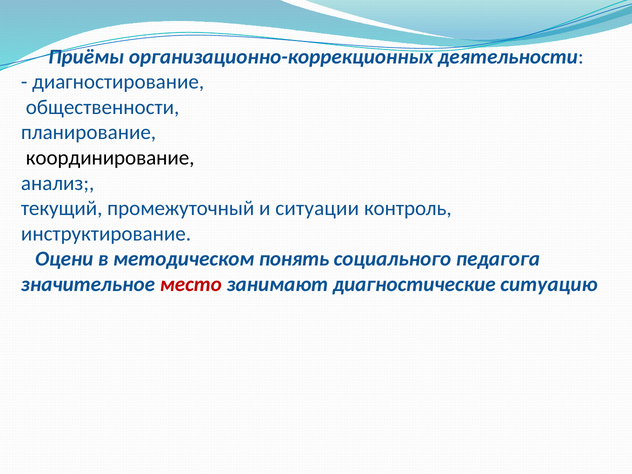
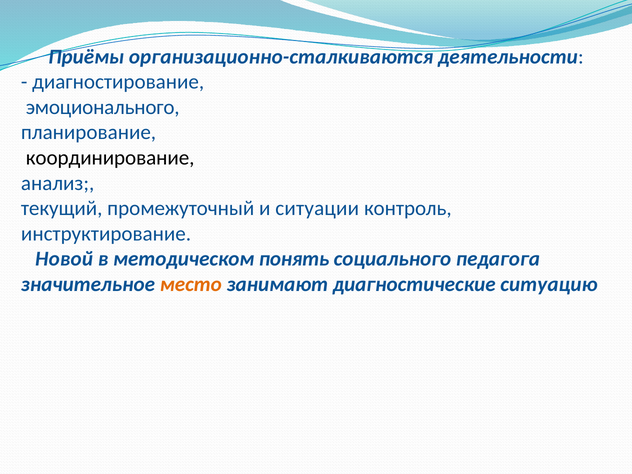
организационно-коррекционных: организационно-коррекционных -> организационно-сталкиваются
общественности: общественности -> эмоционального
Оцени: Оцени -> Новой
место colour: red -> orange
